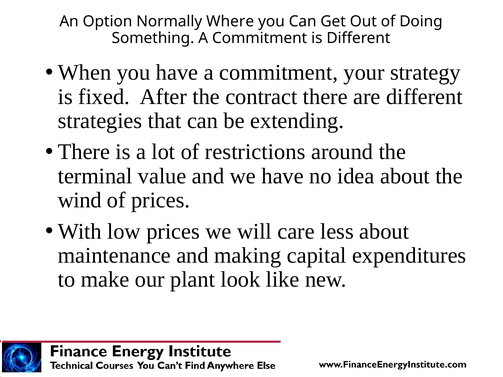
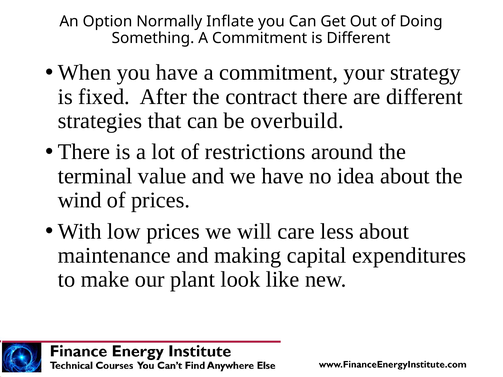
Where: Where -> Inflate
extending: extending -> overbuild
